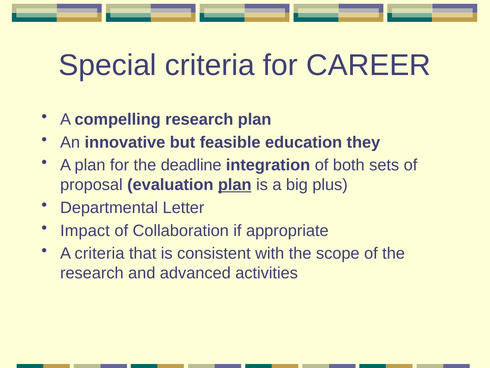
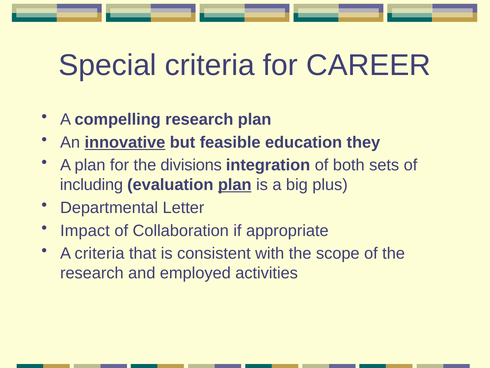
innovative underline: none -> present
deadline: deadline -> divisions
proposal: proposal -> including
advanced: advanced -> employed
